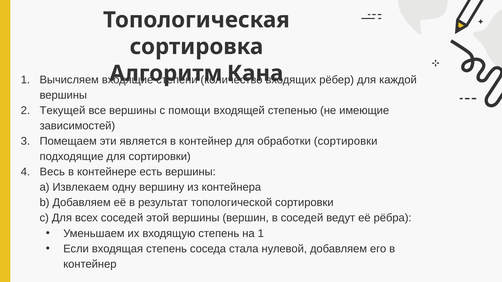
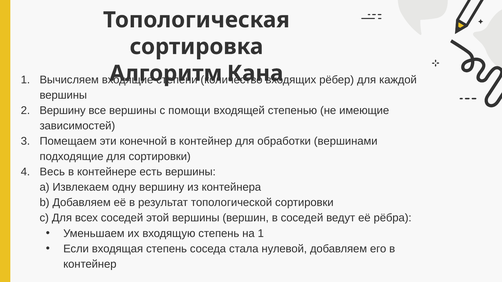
Текущей at (62, 111): Текущей -> Вершину
является: является -> конечной
обработки сортировки: сортировки -> вершинами
